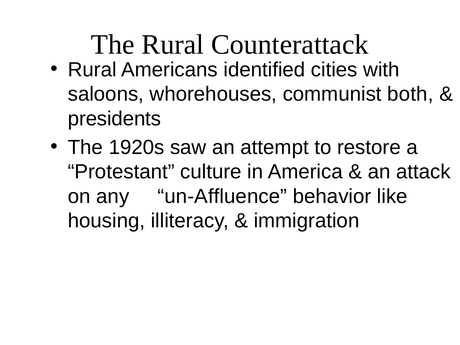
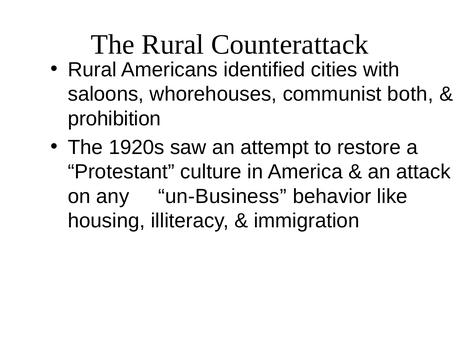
presidents: presidents -> prohibition
un-Affluence: un-Affluence -> un-Business
